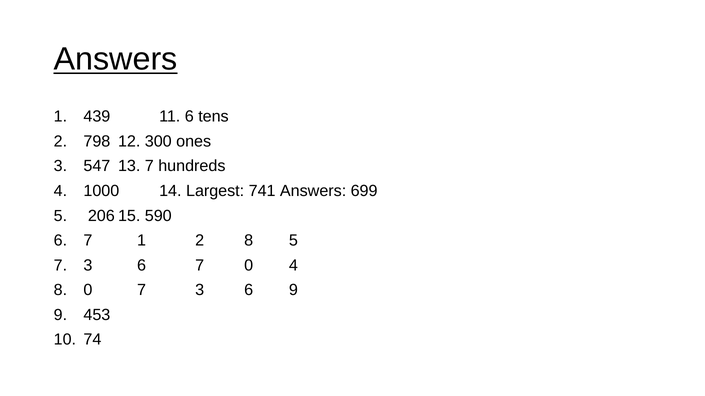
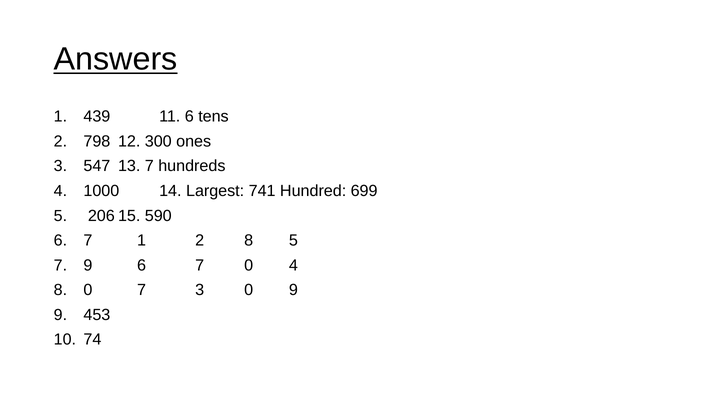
741 Answers: Answers -> Hundred
3 at (88, 266): 3 -> 9
0 7 3 6: 6 -> 0
